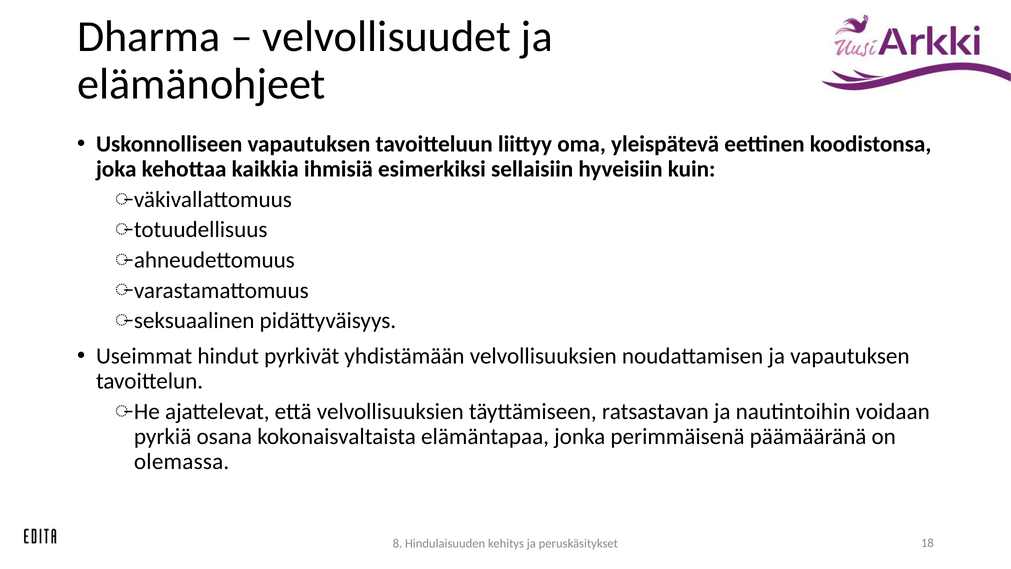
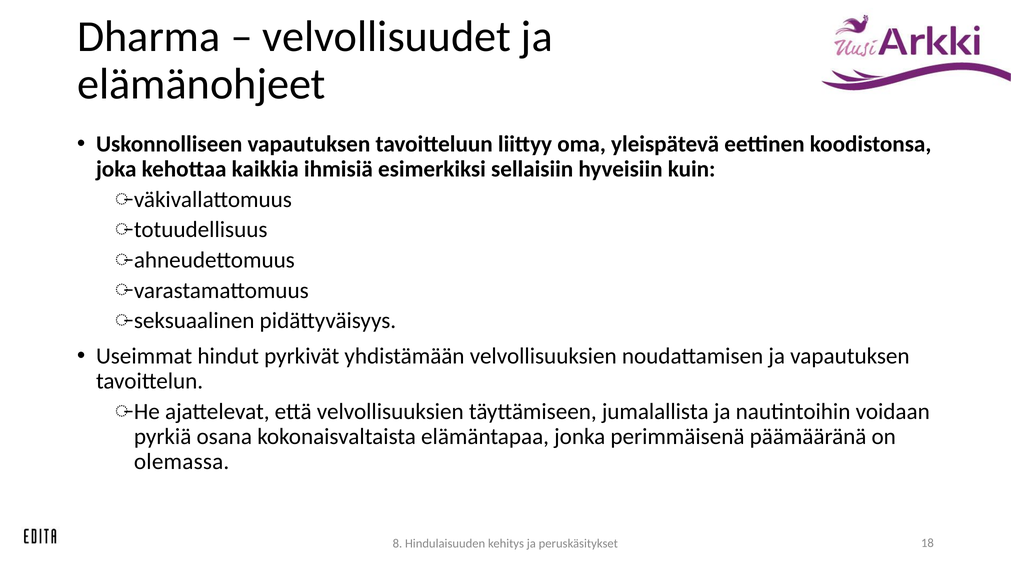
ratsastavan: ratsastavan -> jumalallista
